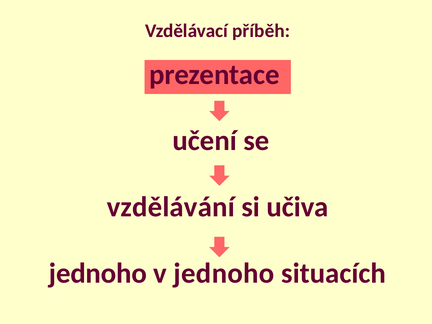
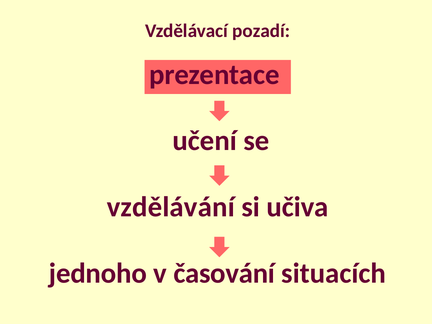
příběh: příběh -> pozadí
v jednoho: jednoho -> časování
